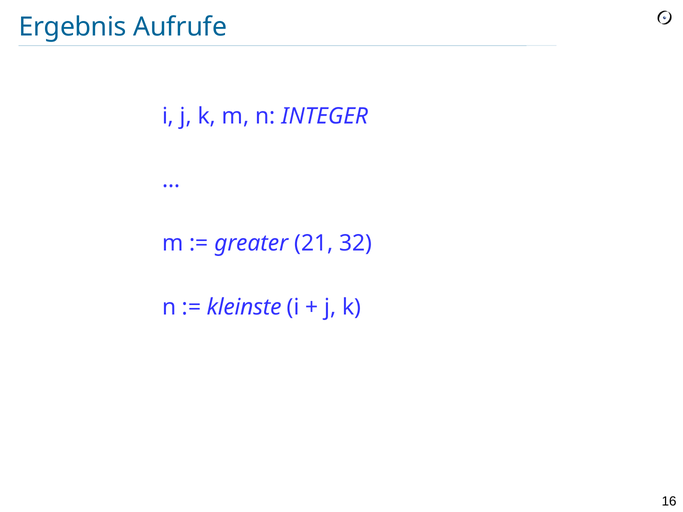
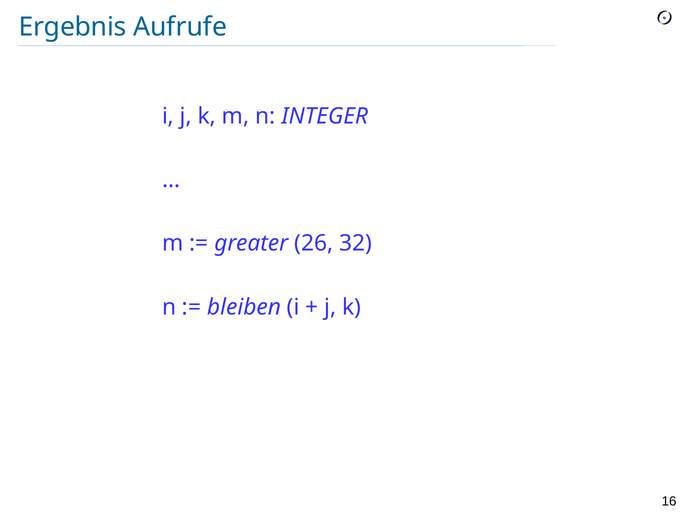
21: 21 -> 26
kleinste: kleinste -> bleiben
